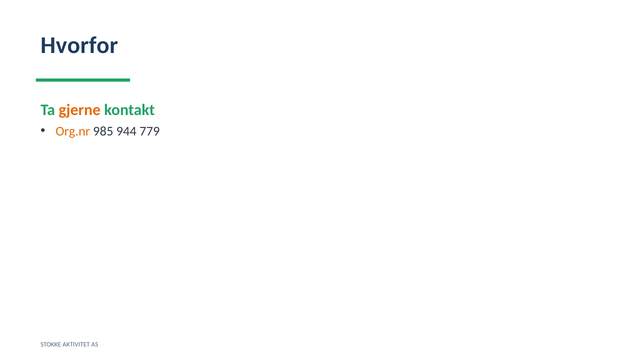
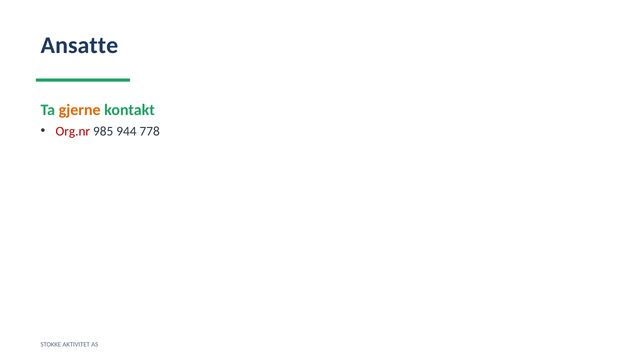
Hvorfor: Hvorfor -> Ansatte
Org.nr colour: orange -> red
779: 779 -> 778
